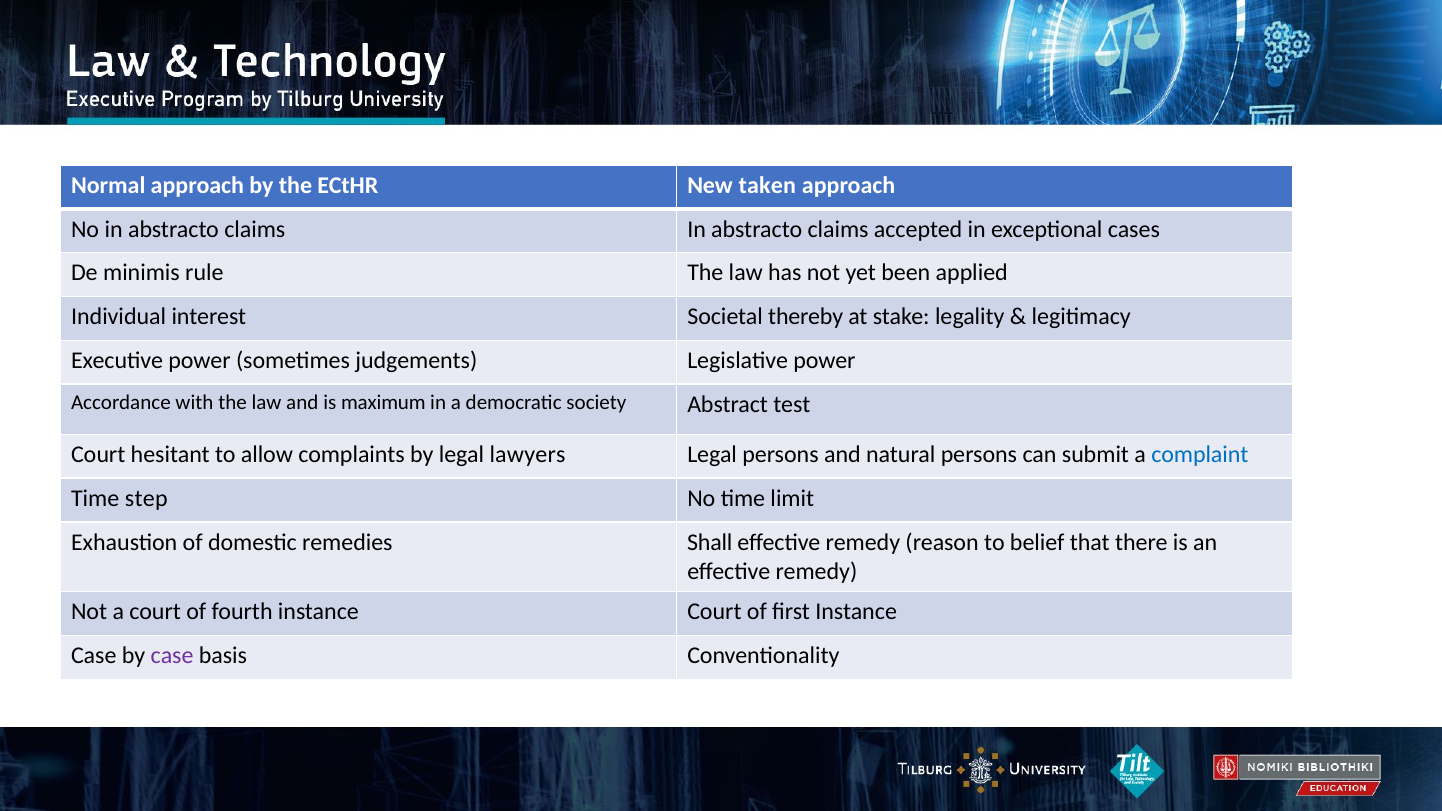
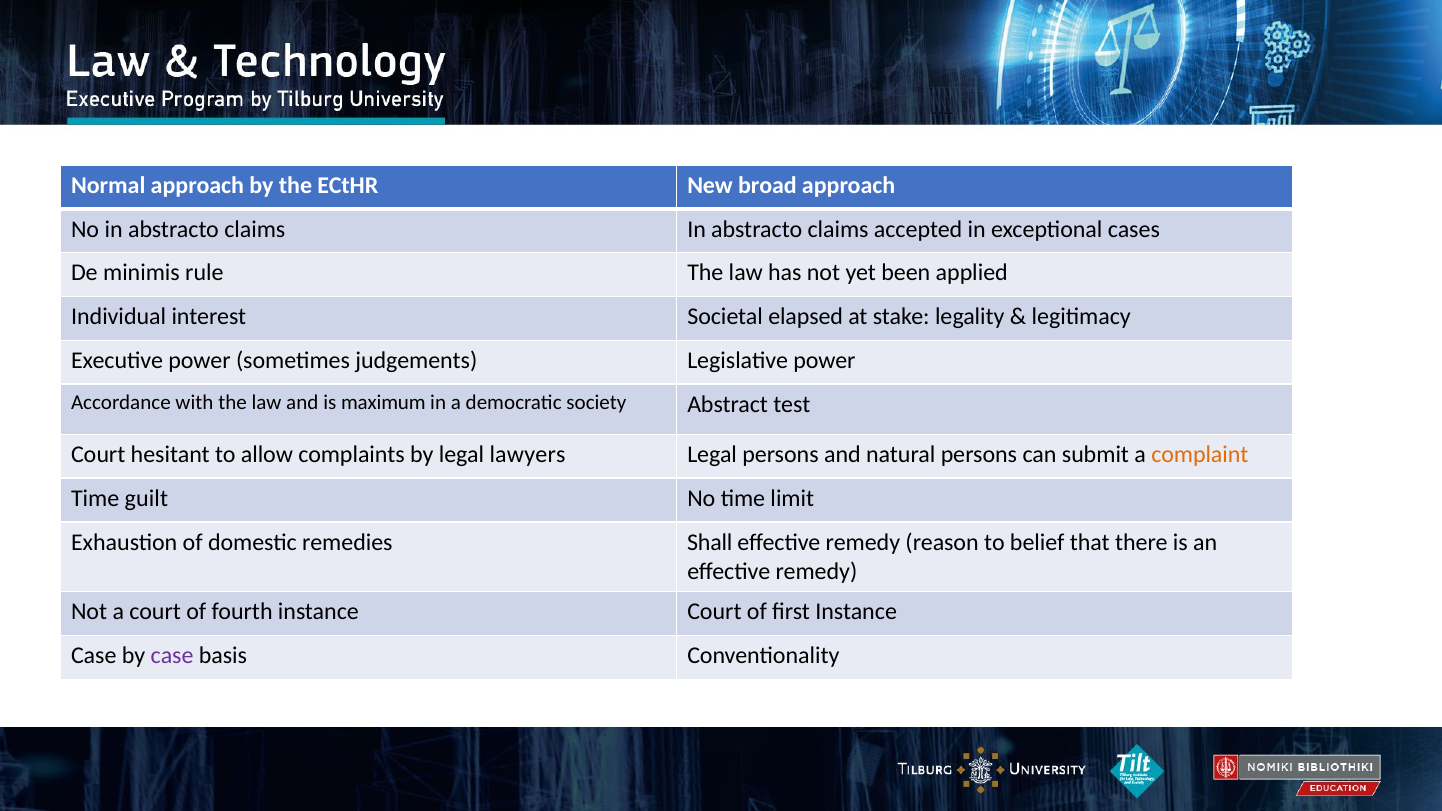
taken: taken -> broad
thereby: thereby -> elapsed
complaint at (1200, 455) colour: blue -> orange
step: step -> guilt
